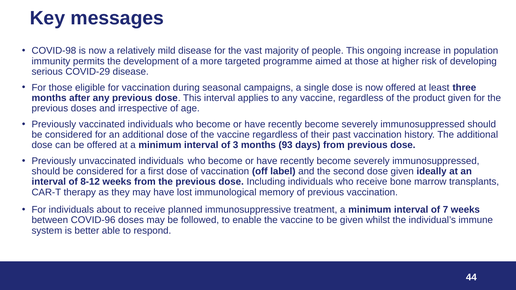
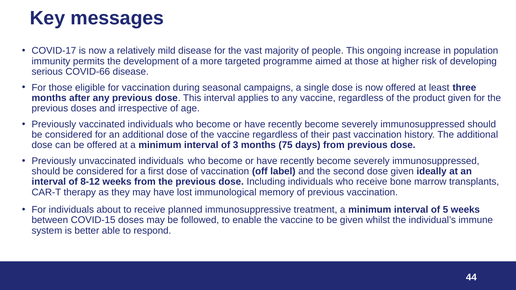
COVID-98: COVID-98 -> COVID-17
COVID-29: COVID-29 -> COVID-66
93: 93 -> 75
7: 7 -> 5
COVID-96: COVID-96 -> COVID-15
